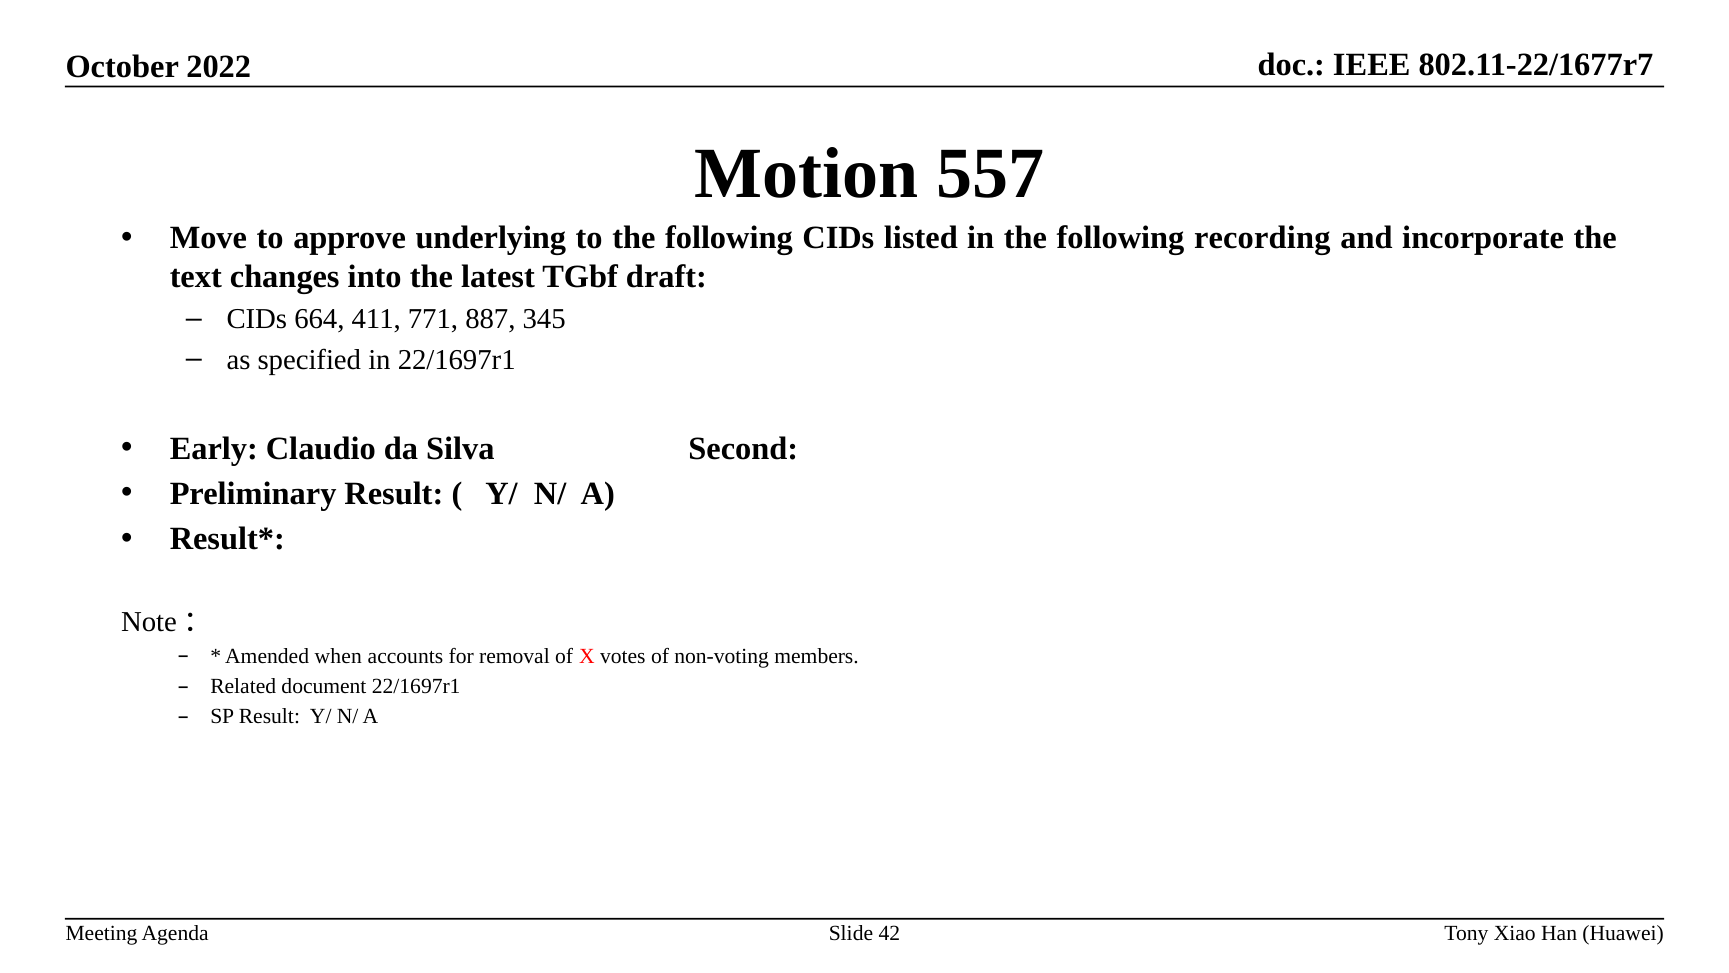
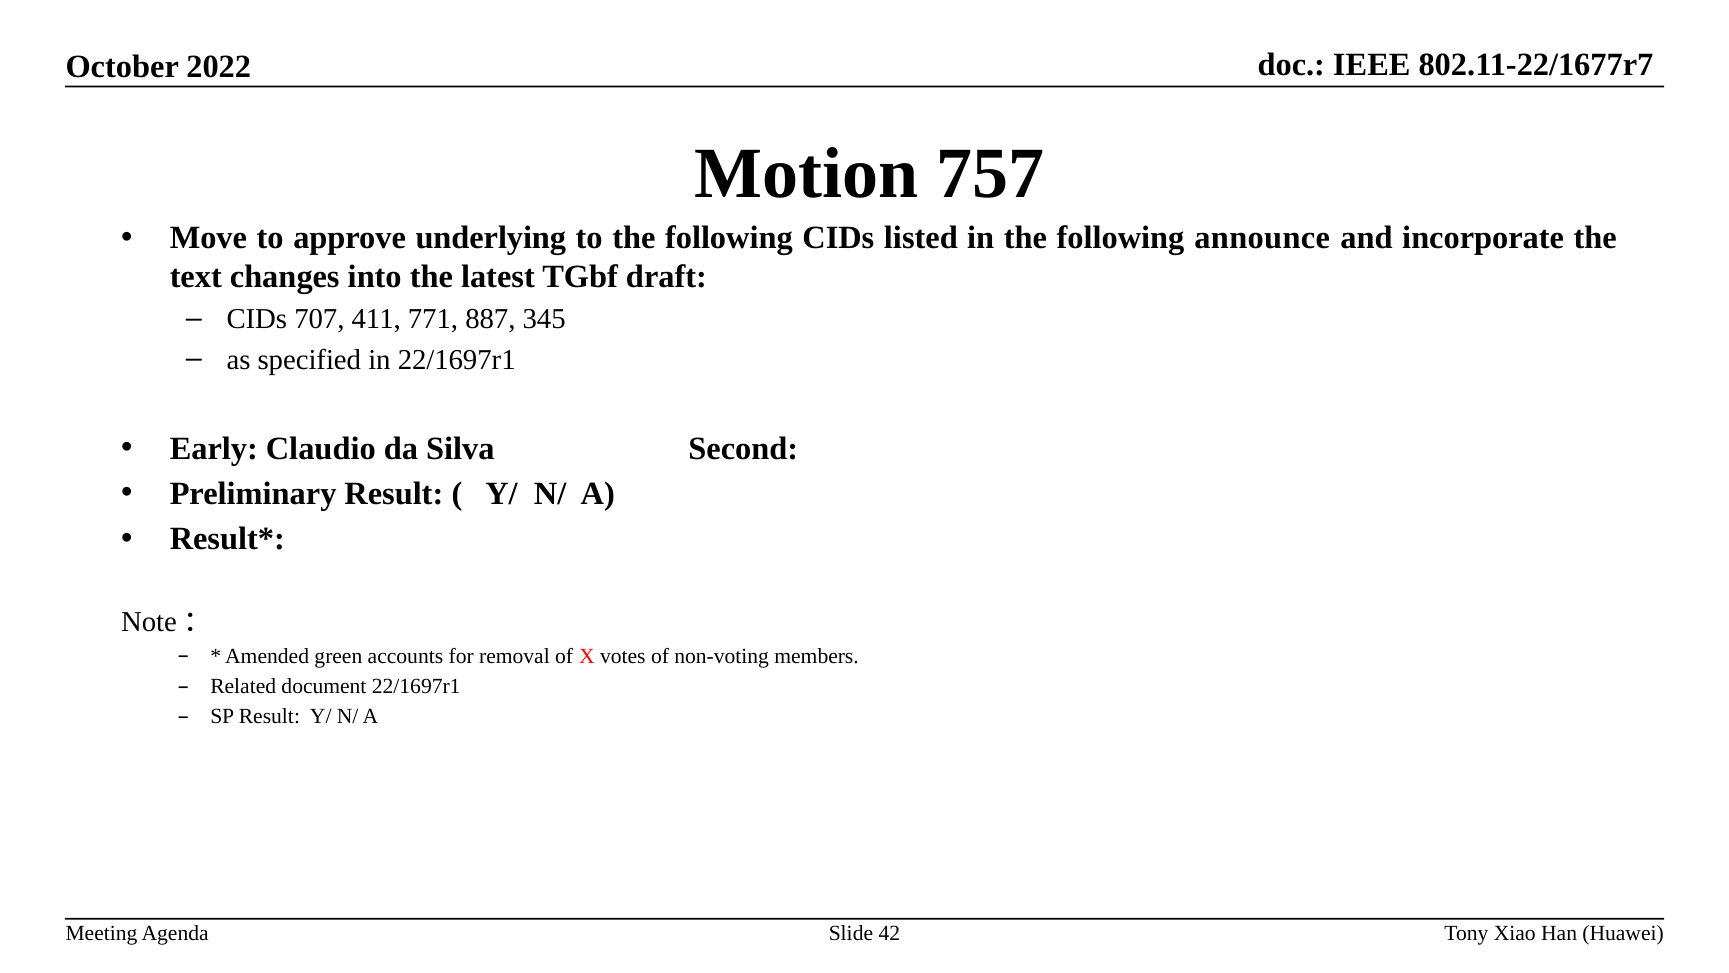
557: 557 -> 757
recording: recording -> announce
664: 664 -> 707
when: when -> green
